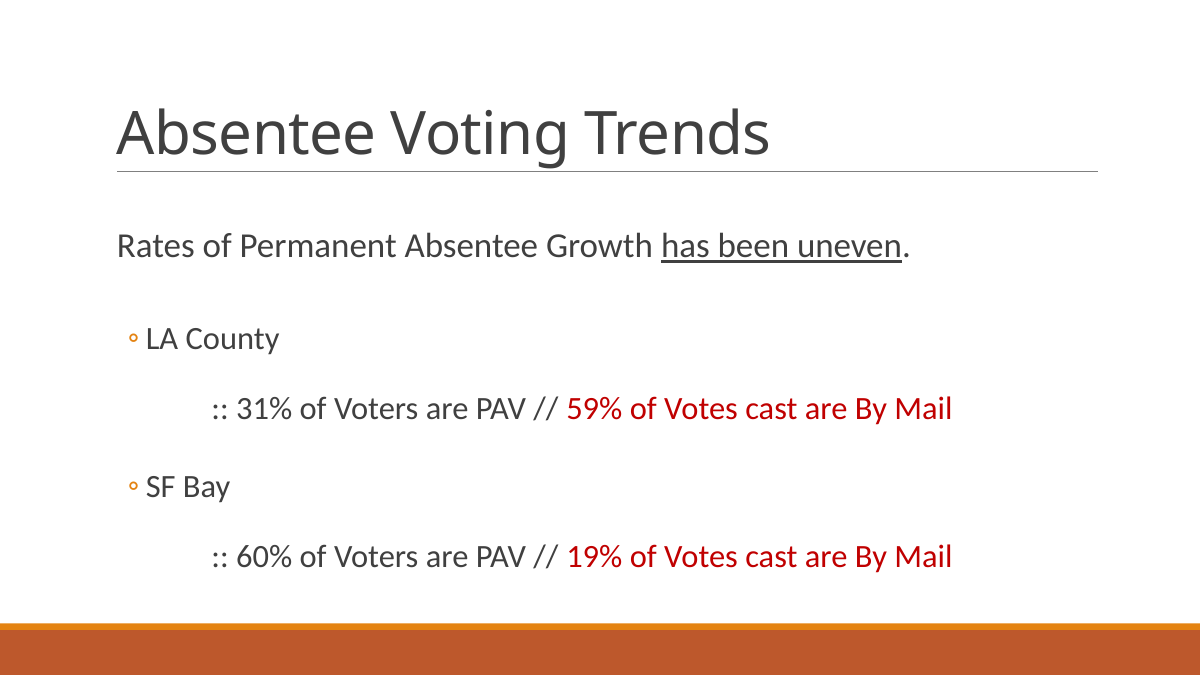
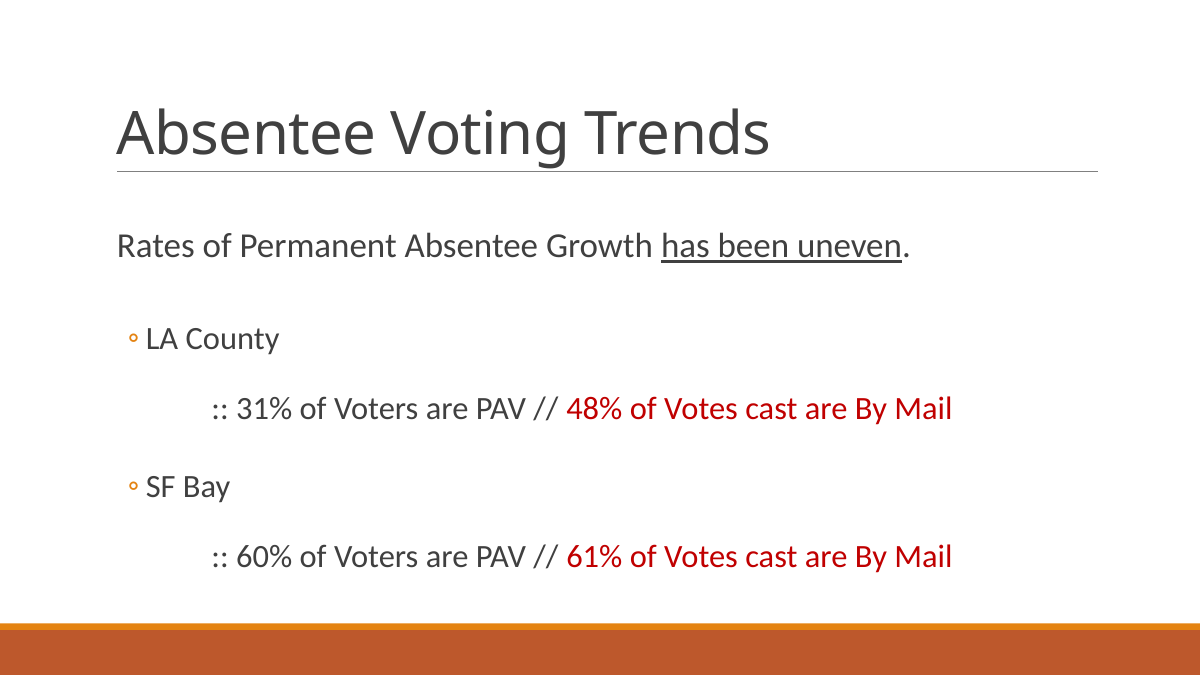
59%: 59% -> 48%
19%: 19% -> 61%
